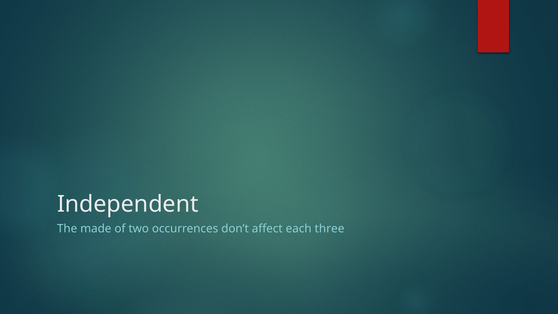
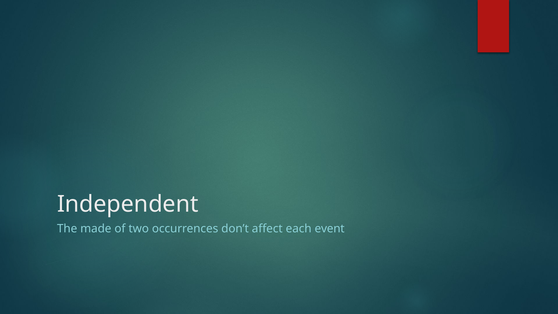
three: three -> event
